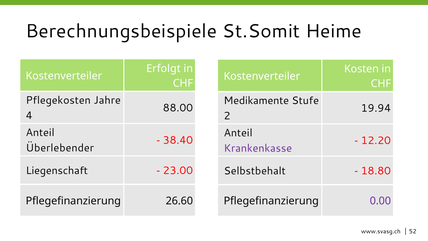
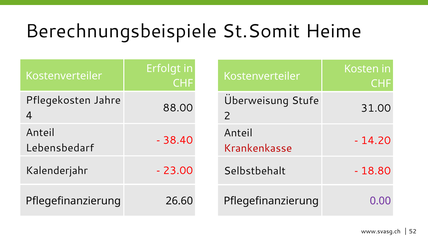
Medikamente: Medikamente -> Überweisung
19.94: 19.94 -> 31.00
12.20: 12.20 -> 14.20
Überlebender: Überlebender -> Lebensbedarf
Krankenkasse colour: purple -> red
Liegenschaft: Liegenschaft -> Kalenderjahr
